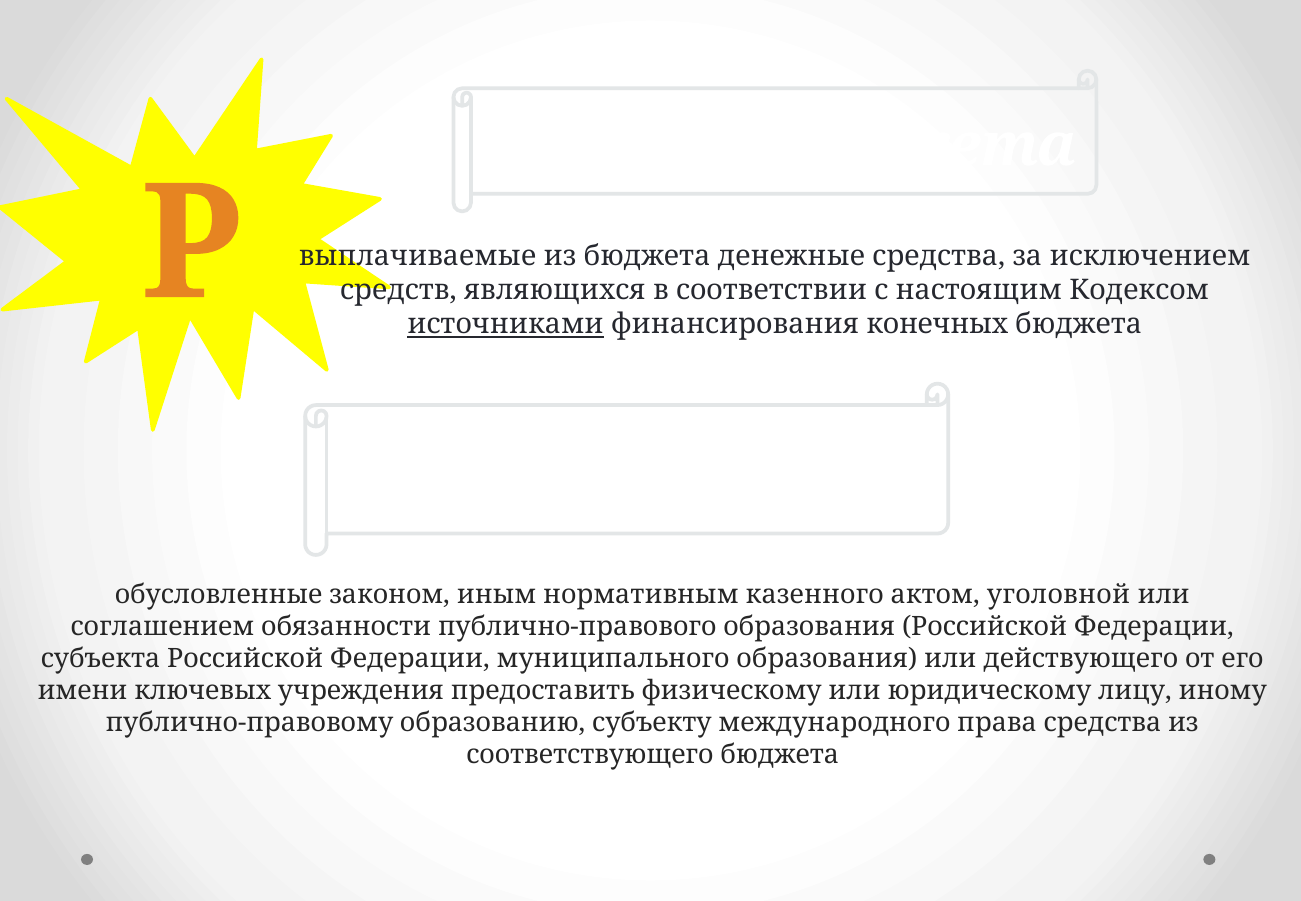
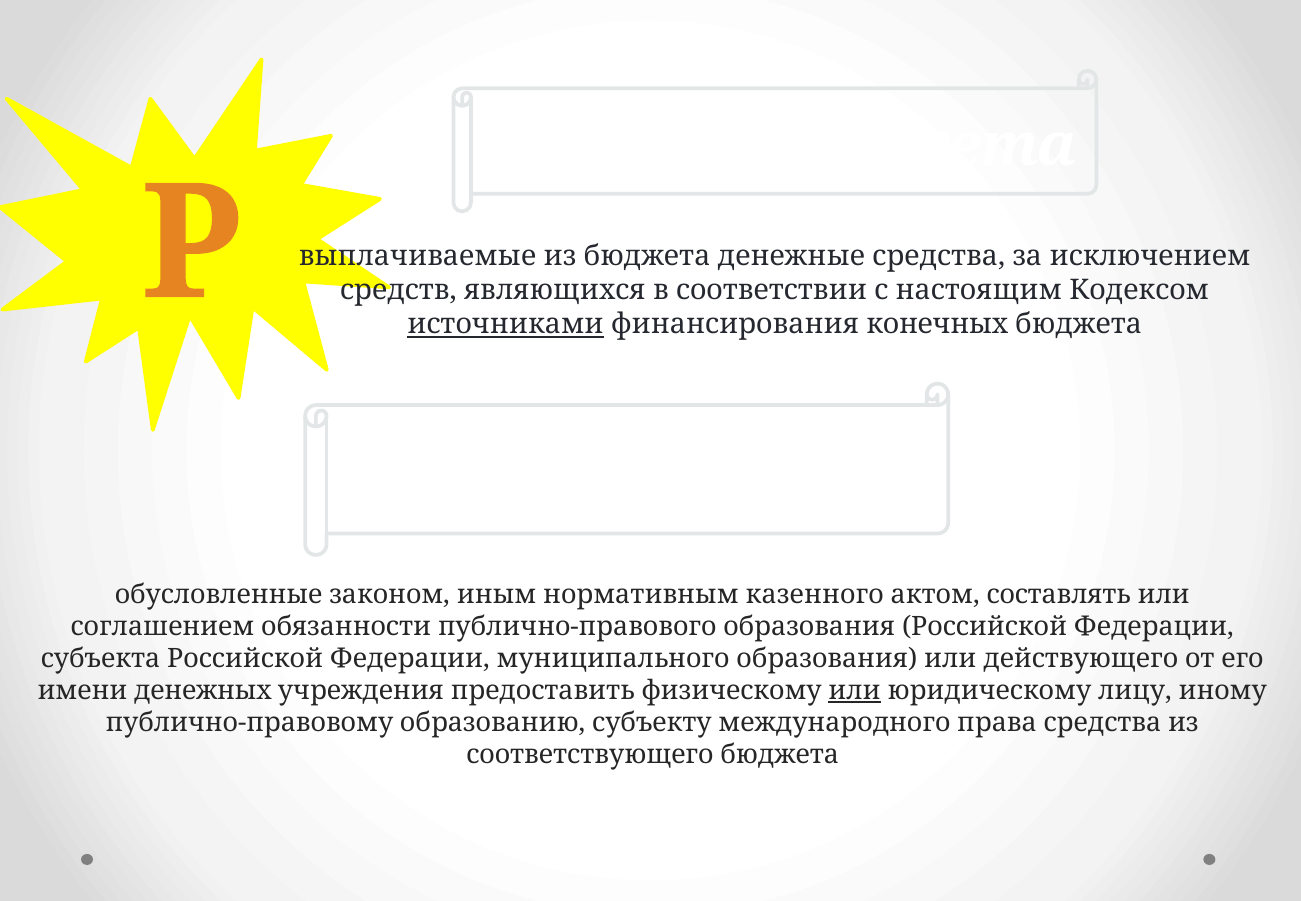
уголовной: уголовной -> составлять
ключевых: ключевых -> денежных
или at (855, 690) underline: none -> present
